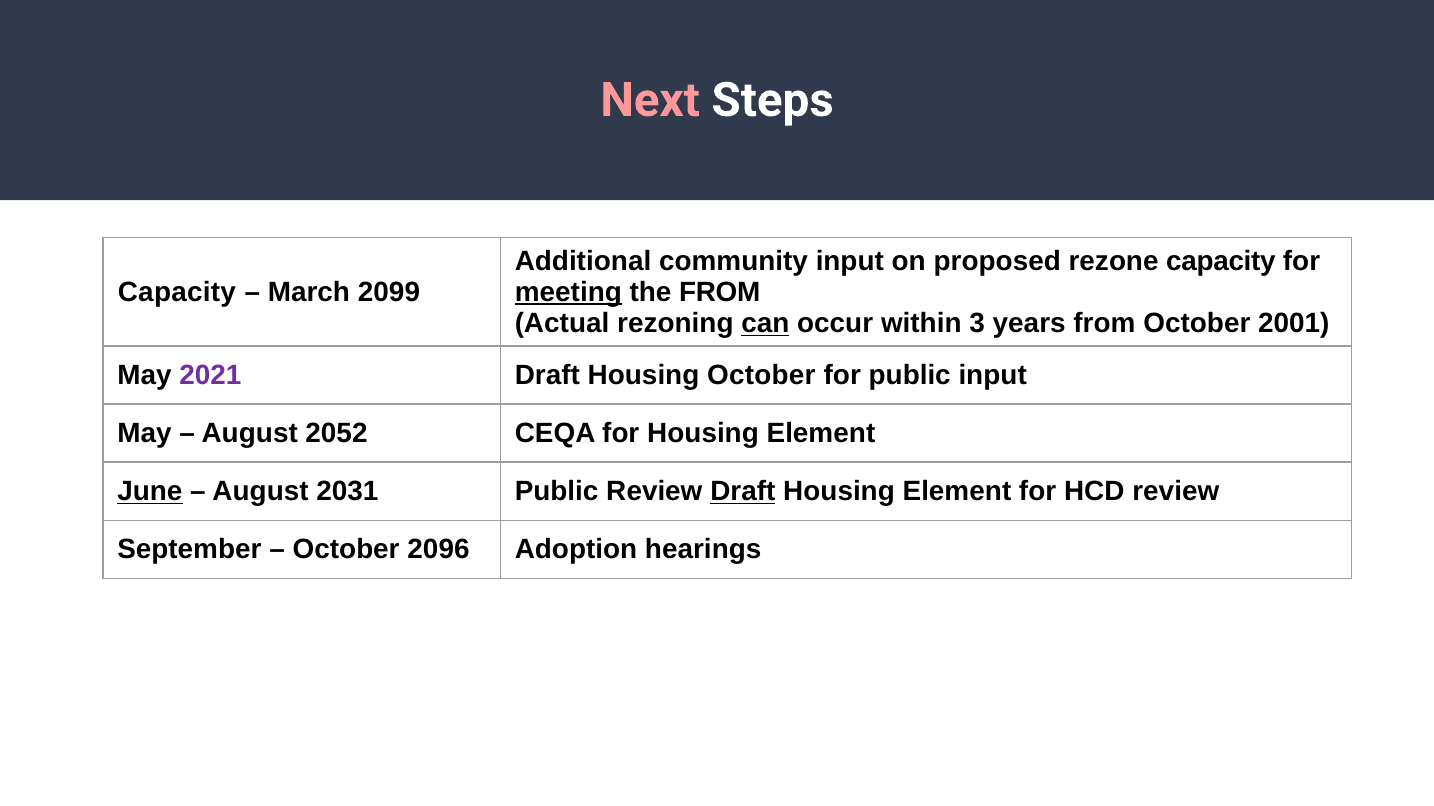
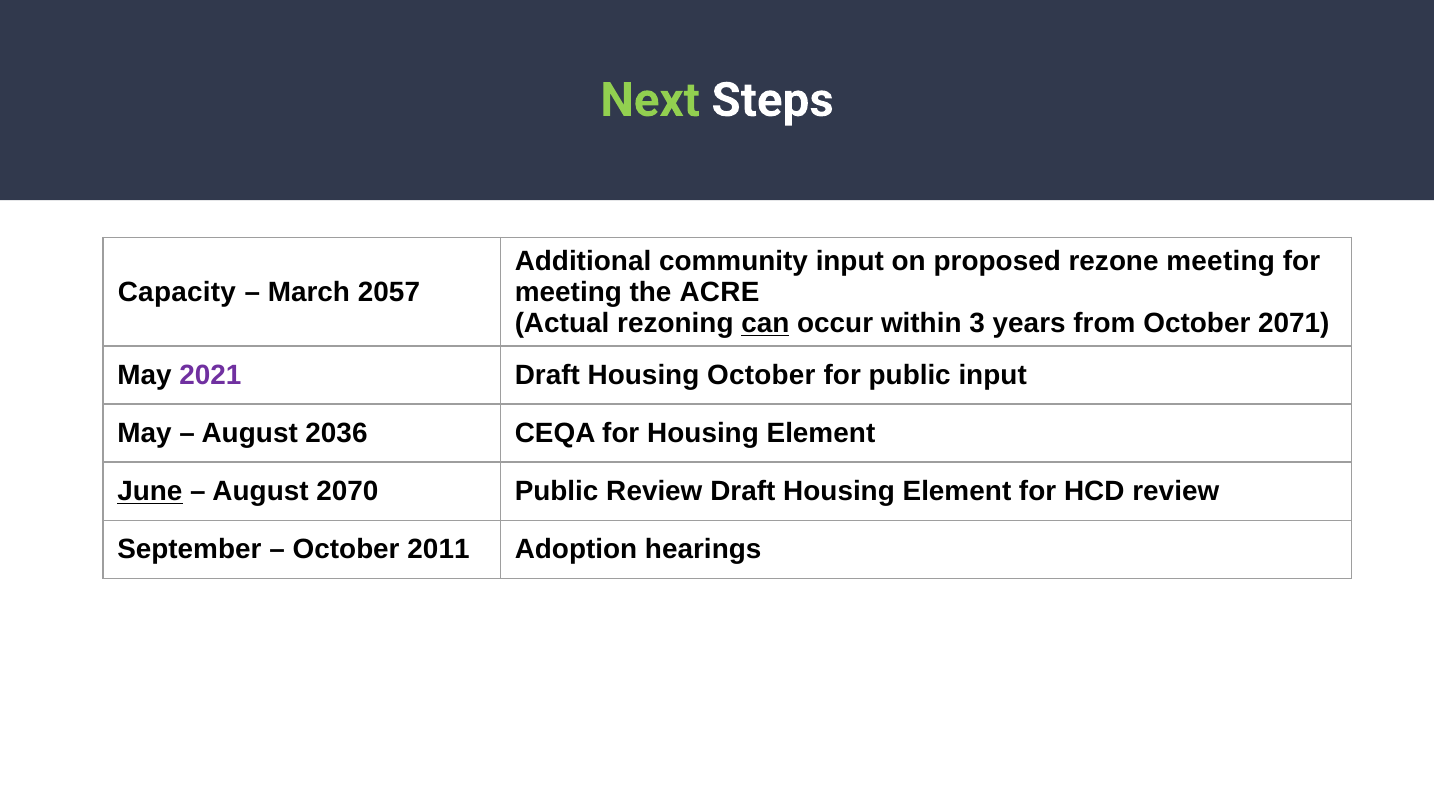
Next colour: pink -> light green
rezone capacity: capacity -> meeting
2099: 2099 -> 2057
meeting at (568, 292) underline: present -> none
the FROM: FROM -> ACRE
2001: 2001 -> 2071
2052: 2052 -> 2036
2031: 2031 -> 2070
Draft at (743, 492) underline: present -> none
2096: 2096 -> 2011
